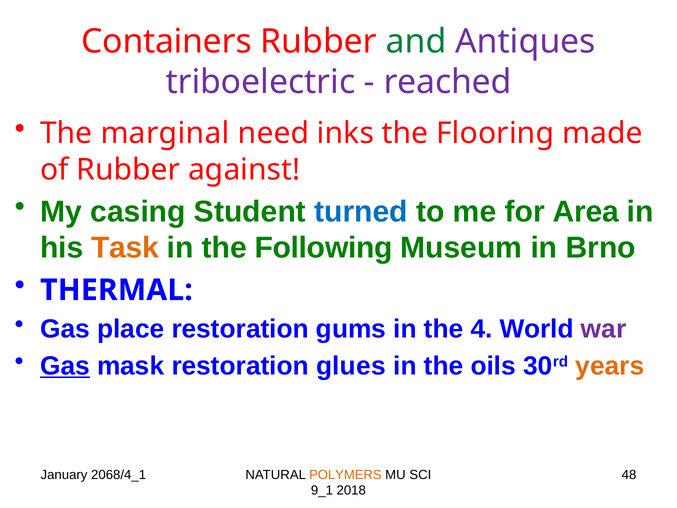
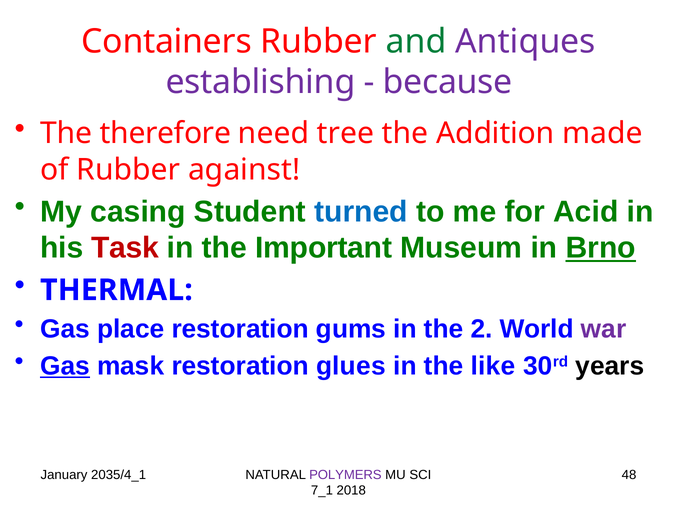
triboelectric: triboelectric -> establishing
reached: reached -> because
marginal: marginal -> therefore
inks: inks -> tree
Flooring: Flooring -> Addition
Area: Area -> Acid
Task colour: orange -> red
Following: Following -> Important
Brno underline: none -> present
4: 4 -> 2
oils: oils -> like
years colour: orange -> black
2068/4_1: 2068/4_1 -> 2035/4_1
POLYMERS colour: orange -> purple
9_1: 9_1 -> 7_1
